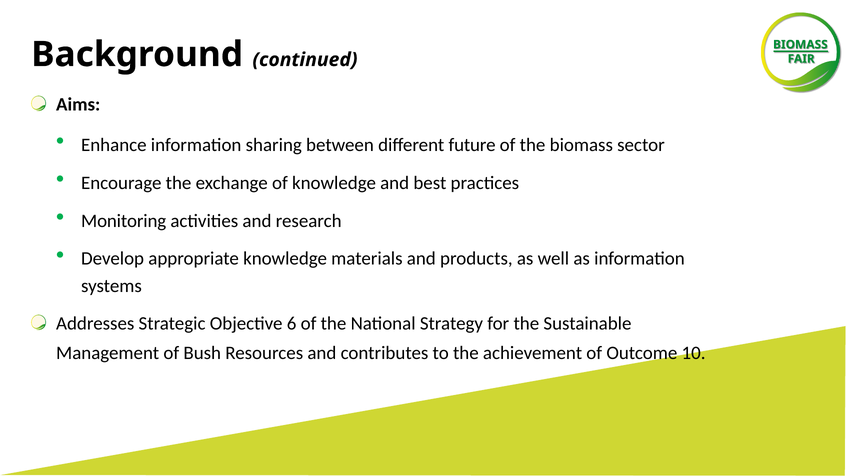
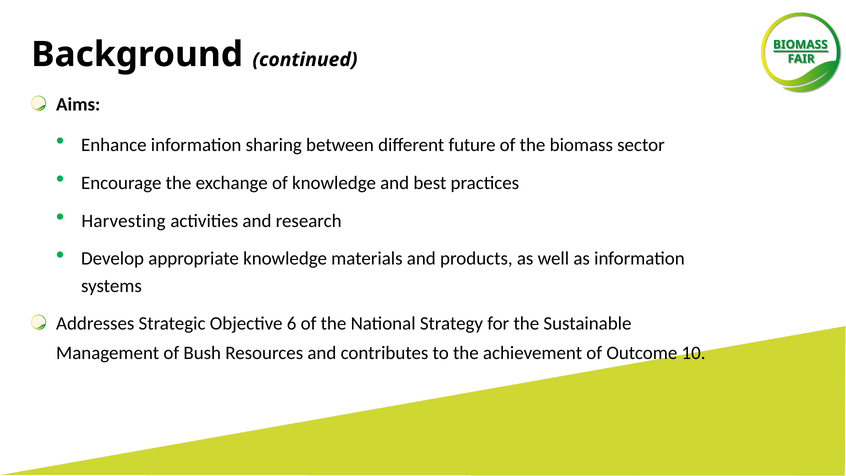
Monitoring: Monitoring -> Harvesting
